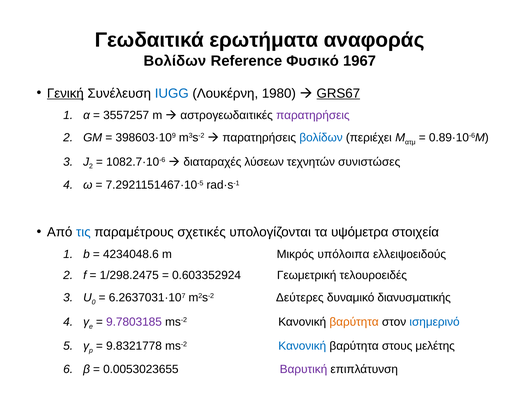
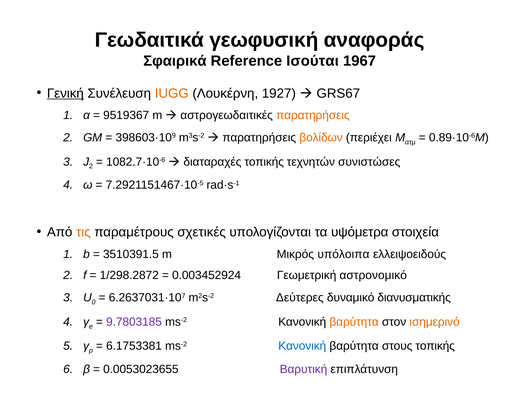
ερωτήματα: ερωτήματα -> γεωφυσική
Βολίδων at (175, 61): Βολίδων -> Σφαιρικά
Φυσικό: Φυσικό -> Ισούται
IUGG colour: blue -> orange
1980: 1980 -> 1927
GRS67 underline: present -> none
3557257: 3557257 -> 9519367
παρατηρήσεις at (313, 115) colour: purple -> orange
βολίδων at (321, 138) colour: blue -> orange
διαταραχές λύσεων: λύσεων -> τοπικής
τις colour: blue -> orange
4234048.6: 4234048.6 -> 3510391.5
1/298.2475: 1/298.2475 -> 1/298.2872
0.603352924: 0.603352924 -> 0.003452924
τελουροειδές: τελουροειδές -> αστρονομικό
ισημερινό colour: blue -> orange
9.8321778: 9.8321778 -> 6.1753381
στους μελέτης: μελέτης -> τοπικής
